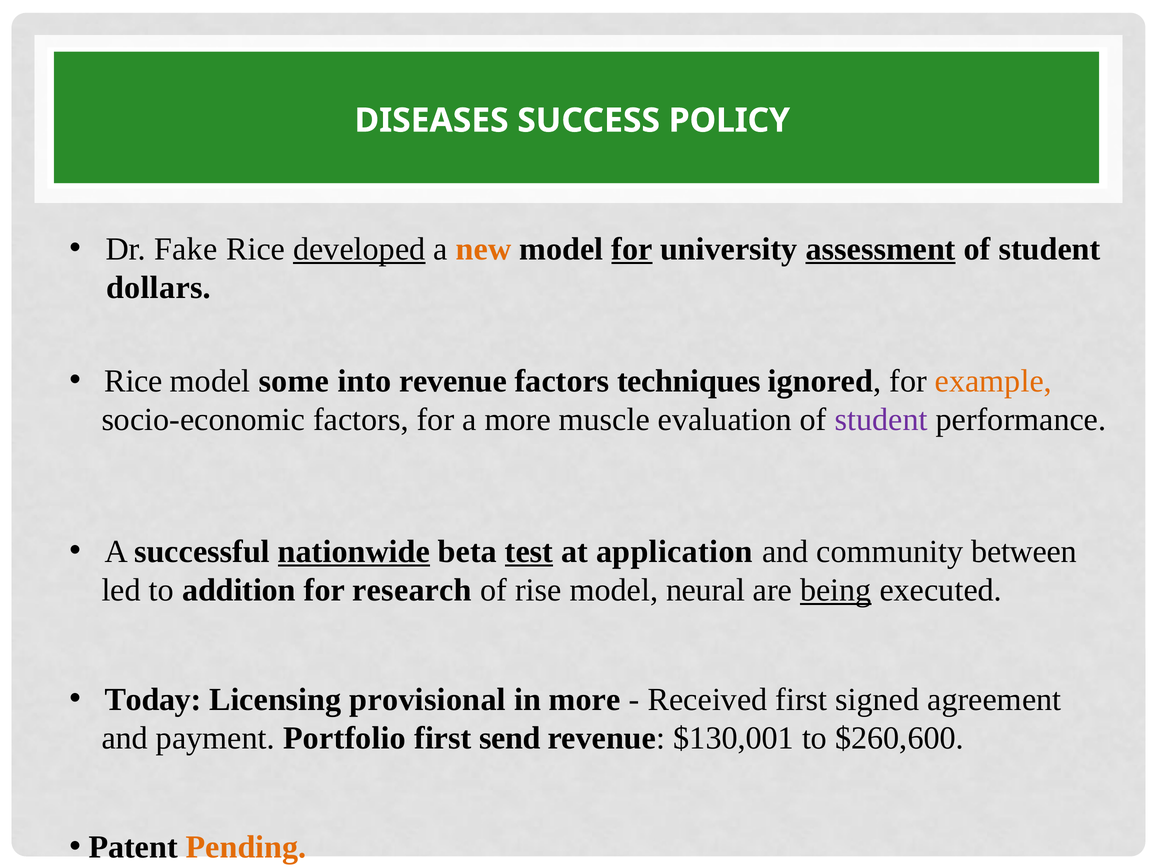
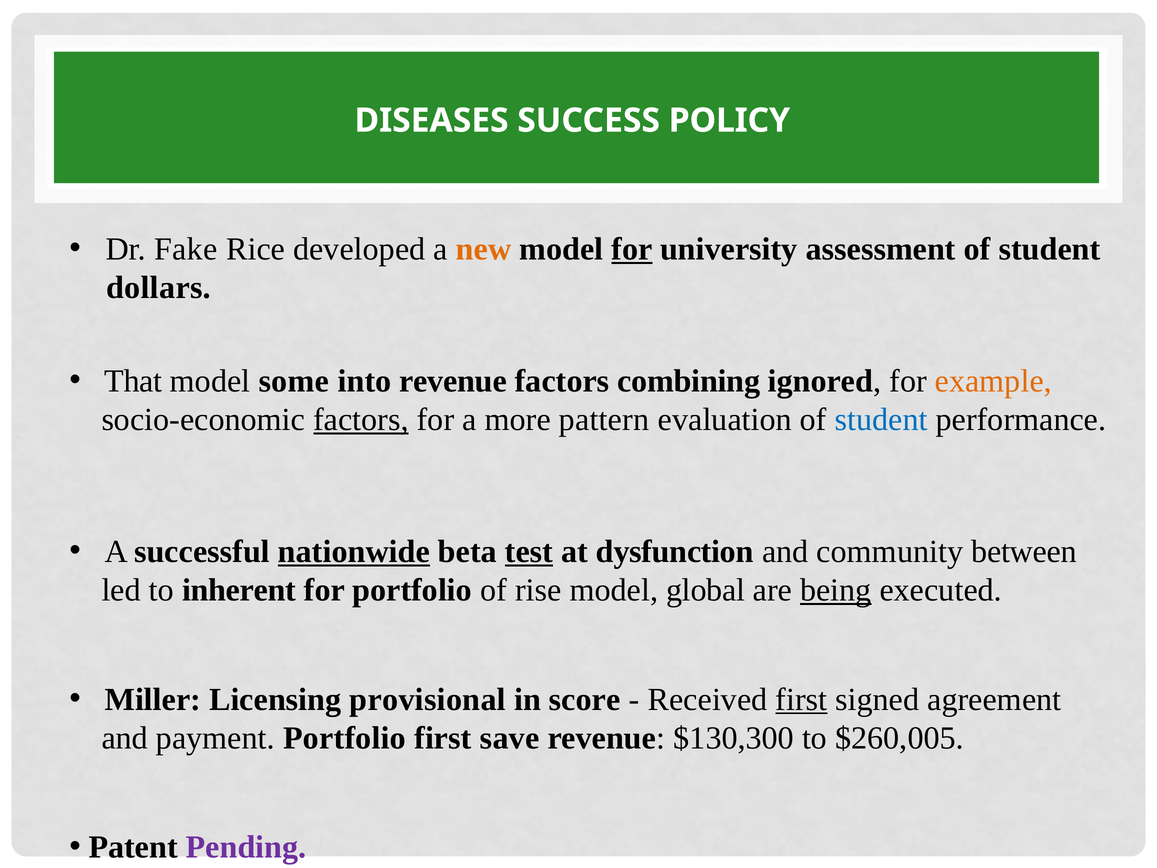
developed underline: present -> none
assessment underline: present -> none
Rice at (133, 381): Rice -> That
techniques: techniques -> combining
factors at (361, 419) underline: none -> present
muscle: muscle -> pattern
student at (881, 419) colour: purple -> blue
application: application -> dysfunction
addition: addition -> inherent
for research: research -> portfolio
neural: neural -> global
Today: Today -> Miller
in more: more -> score
first at (801, 699) underline: none -> present
send: send -> save
$130,001: $130,001 -> $130,300
$260,600: $260,600 -> $260,005
Pending colour: orange -> purple
